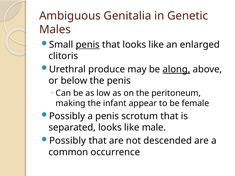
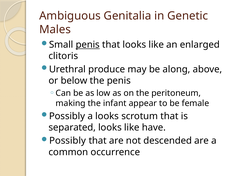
along underline: present -> none
a penis: penis -> looks
male: male -> have
